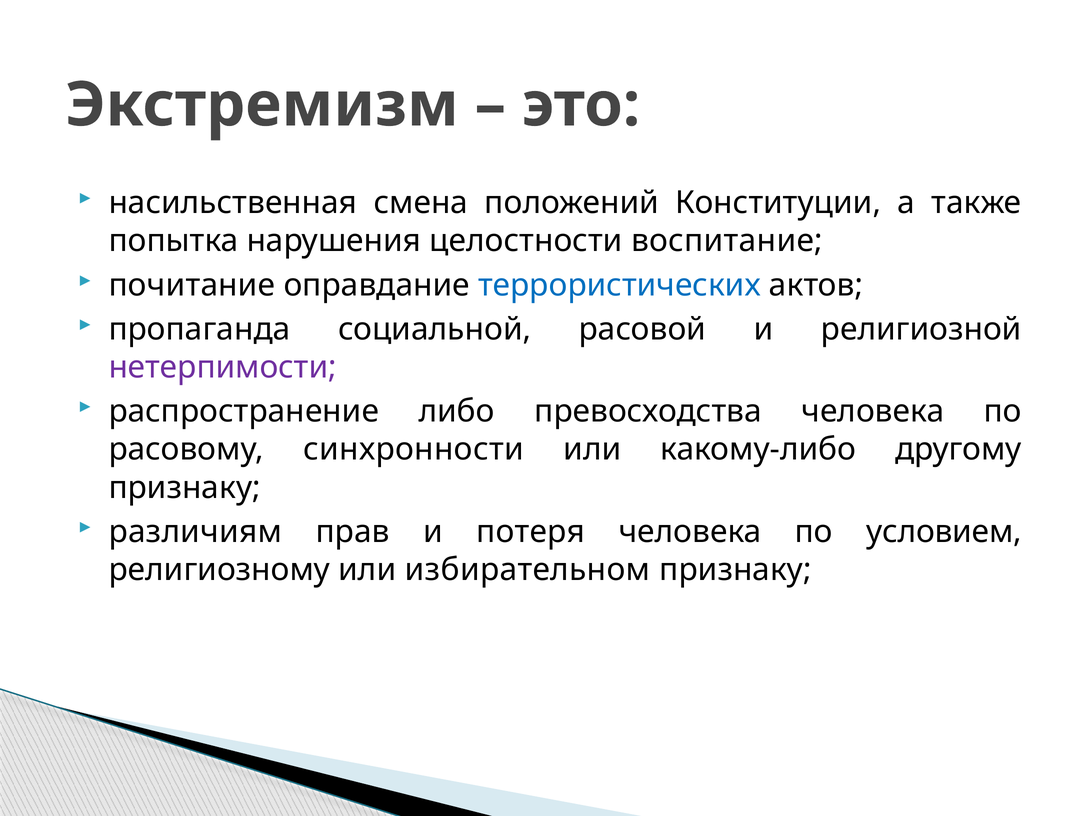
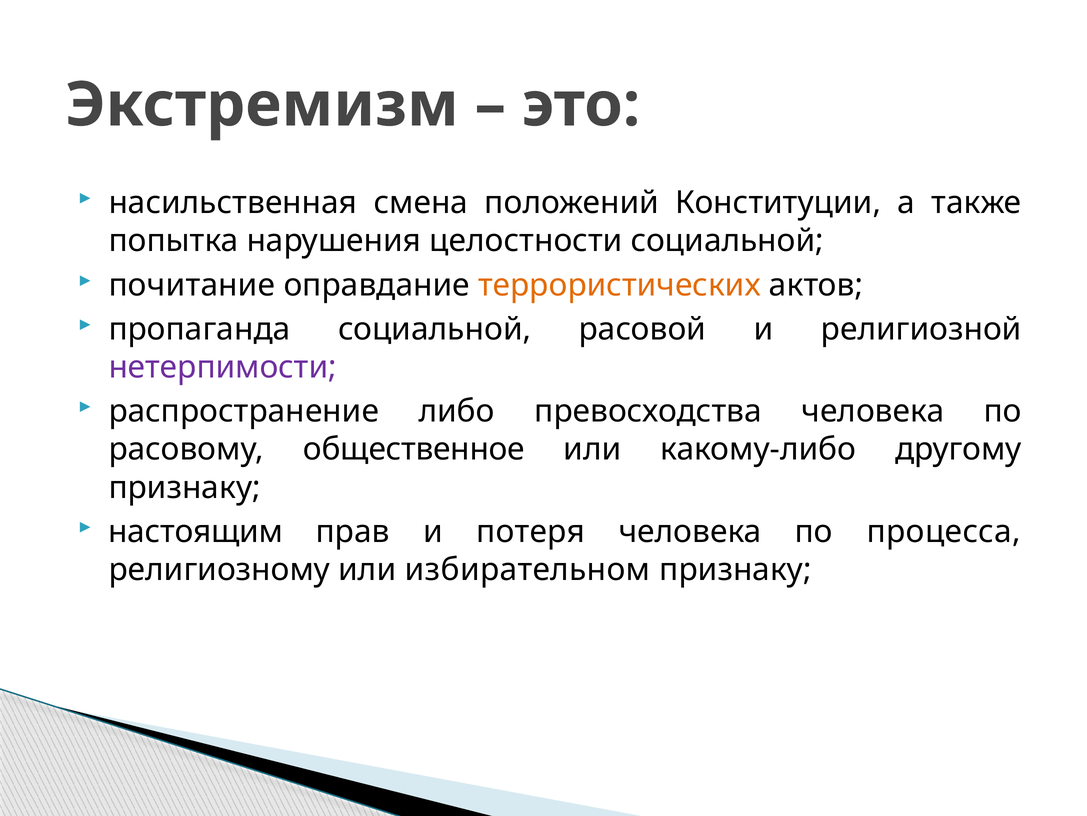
целостности воспитание: воспитание -> социальной
террористических colour: blue -> orange
синхронности: синхронности -> oбщественное
различиям: различиям -> настоящим
условием: условием -> процесса
